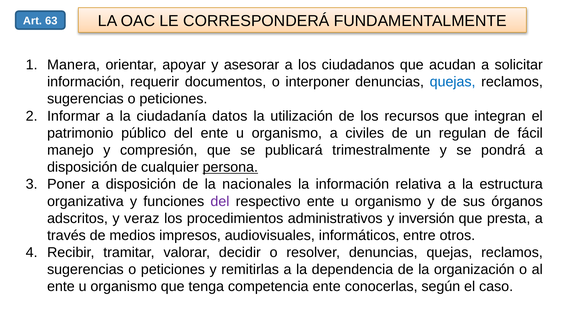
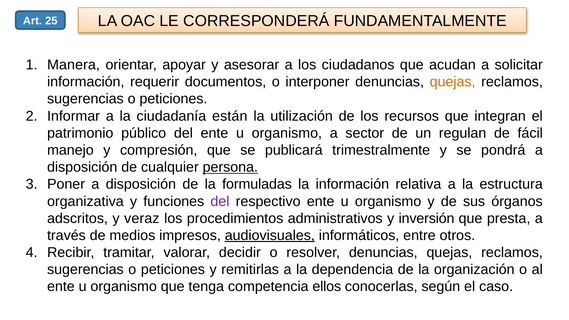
63: 63 -> 25
quejas at (453, 82) colour: blue -> orange
datos: datos -> están
civiles: civiles -> sector
nacionales: nacionales -> formuladas
audiovisuales underline: none -> present
competencia ente: ente -> ellos
